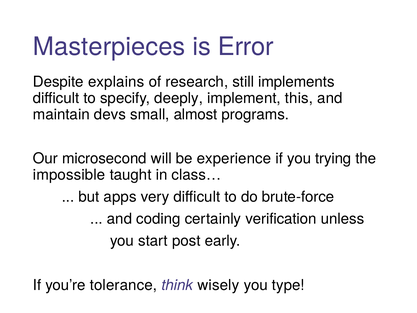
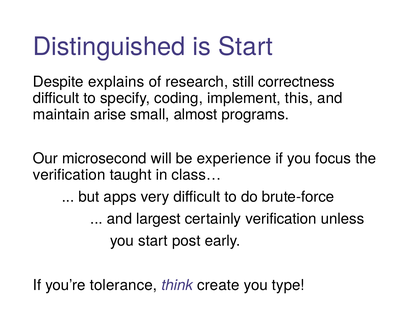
Masterpieces: Masterpieces -> Distinguished
is Error: Error -> Start
implements: implements -> correctness
deeply: deeply -> coding
devs: devs -> arise
trying: trying -> focus
impossible at (69, 175): impossible -> verification
coding: coding -> largest
wisely: wisely -> create
